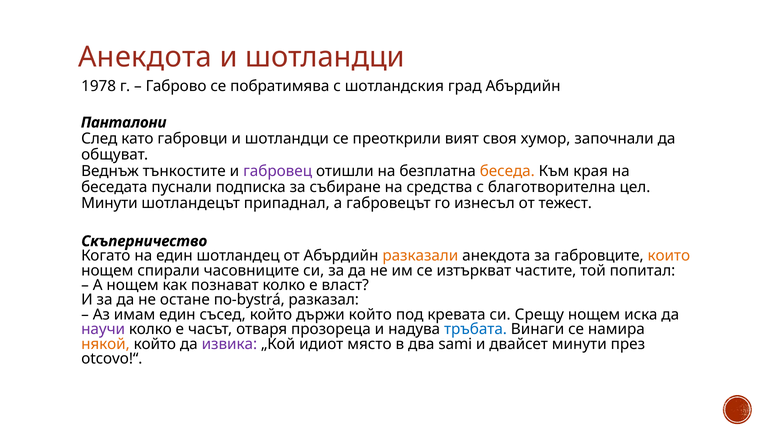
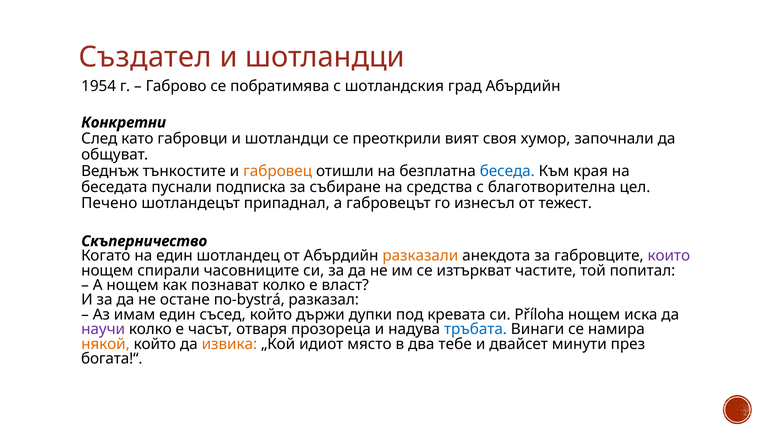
Анекдота at (145, 57): Анекдота -> Създател
1978: 1978 -> 1954
Панталони: Панталони -> Конкретни
габровец colour: purple -> orange
беседа colour: orange -> blue
Минути at (109, 203): Минути -> Печено
които colour: orange -> purple
държи който: който -> дупки
Срещу: Срещу -> Příloha
извика colour: purple -> orange
sami: sami -> тебе
otcovo!“: otcovo!“ -> богата!“
